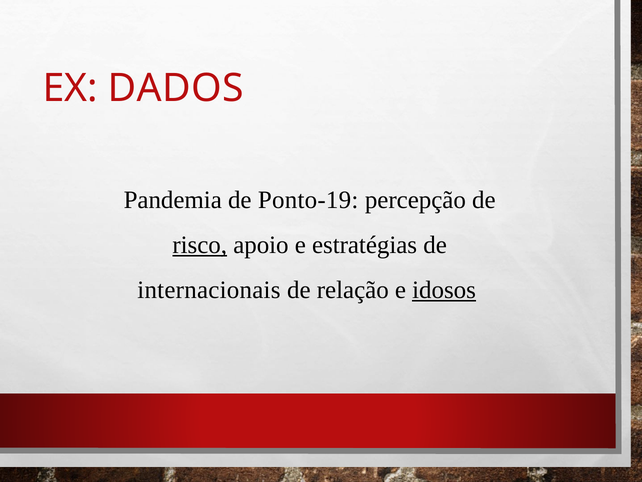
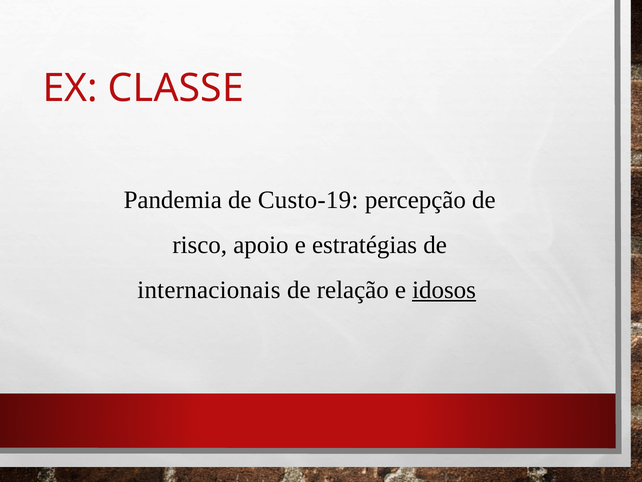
DADOS: DADOS -> CLASSE
Ponto-19: Ponto-19 -> Custo-19
risco underline: present -> none
